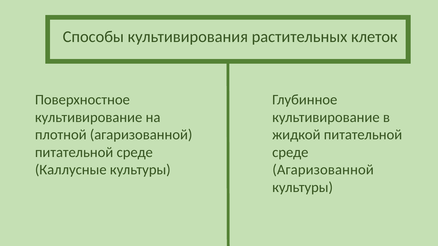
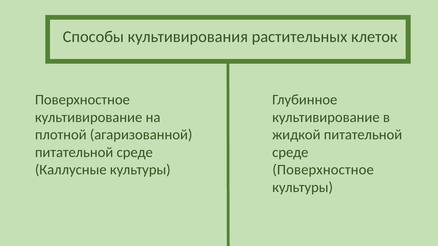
Агаризованной at (323, 170): Агаризованной -> Поверхностное
